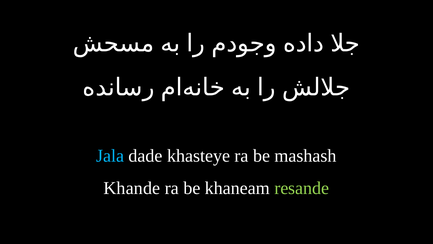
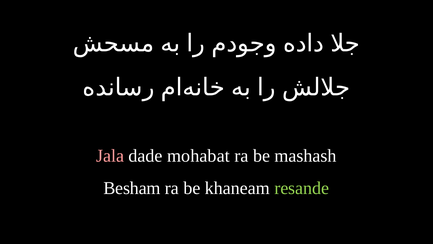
Jala colour: light blue -> pink
khasteye: khasteye -> mohabat
Khande: Khande -> Besham
